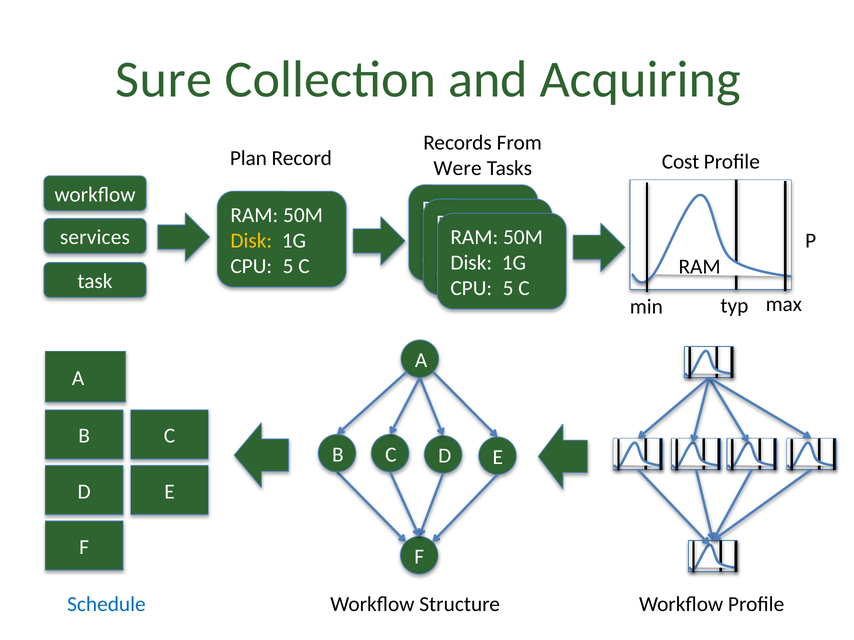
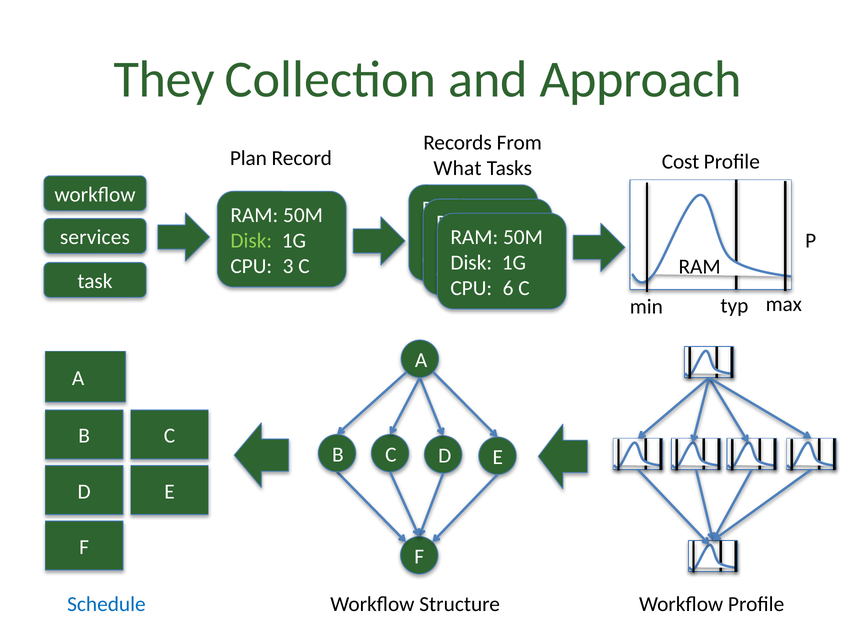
Sure: Sure -> They
Acquiring: Acquiring -> Approach
Were: Were -> What
Disk at (251, 241) colour: yellow -> light green
5 at (288, 266): 5 -> 3
5 at (508, 288): 5 -> 6
